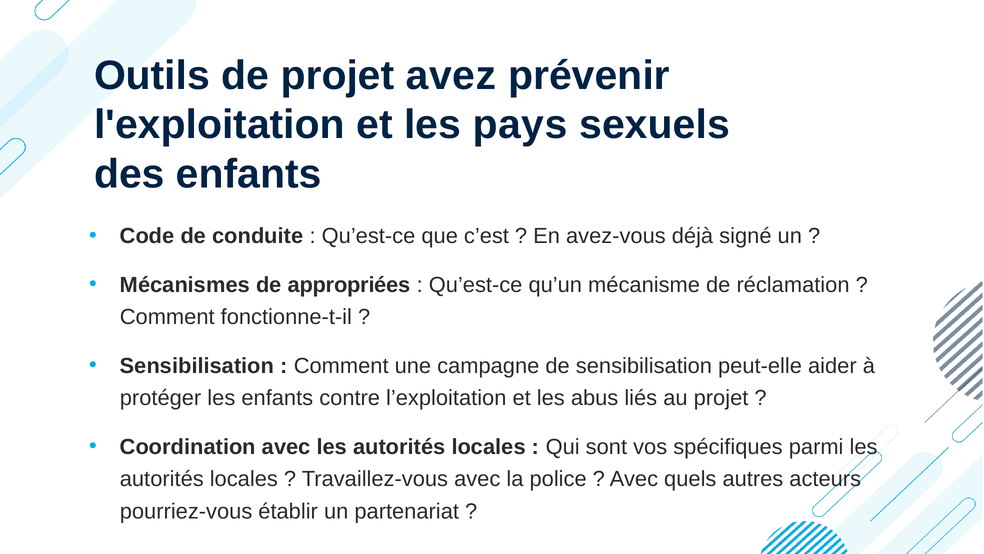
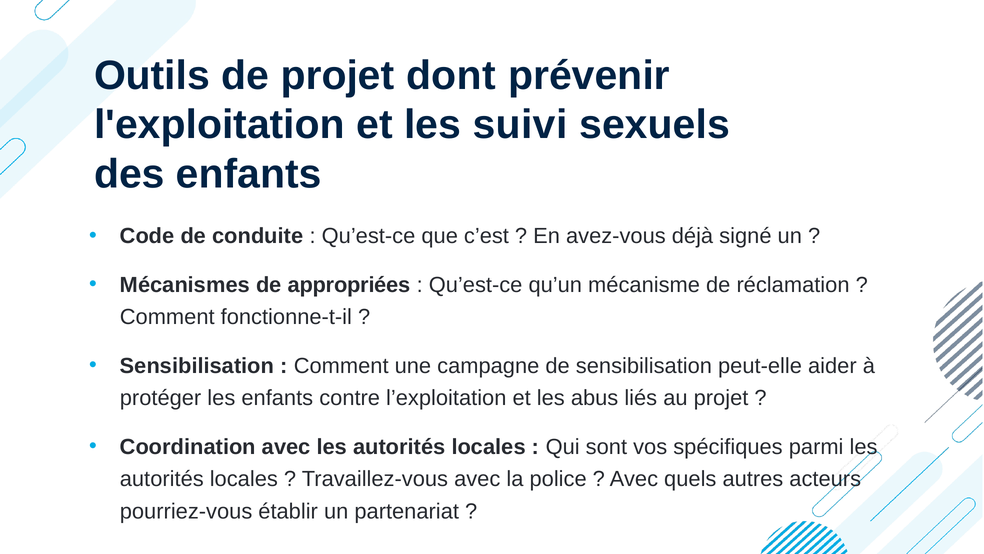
avez: avez -> dont
pays: pays -> suivi
